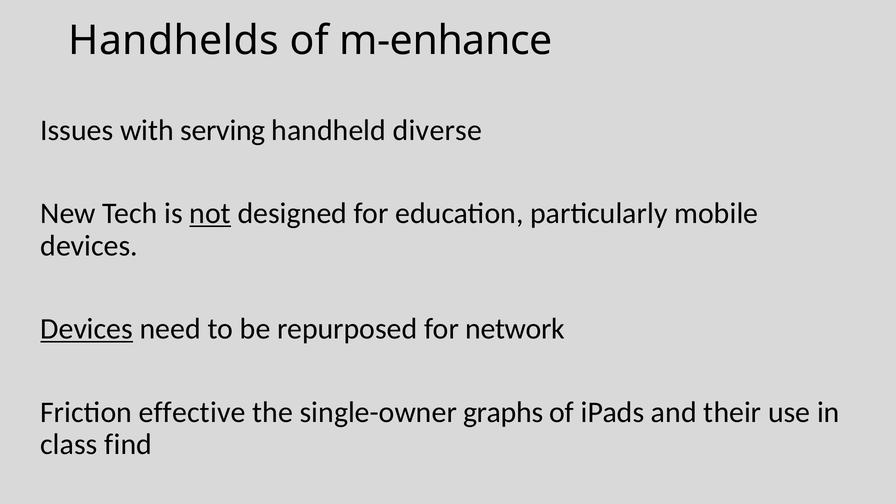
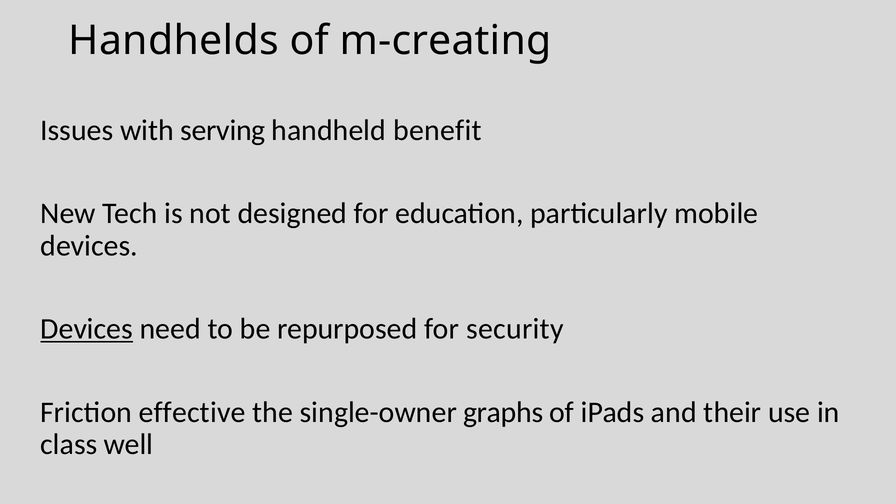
m-enhance: m-enhance -> m-creating
diverse: diverse -> benefit
not underline: present -> none
network: network -> security
find: find -> well
